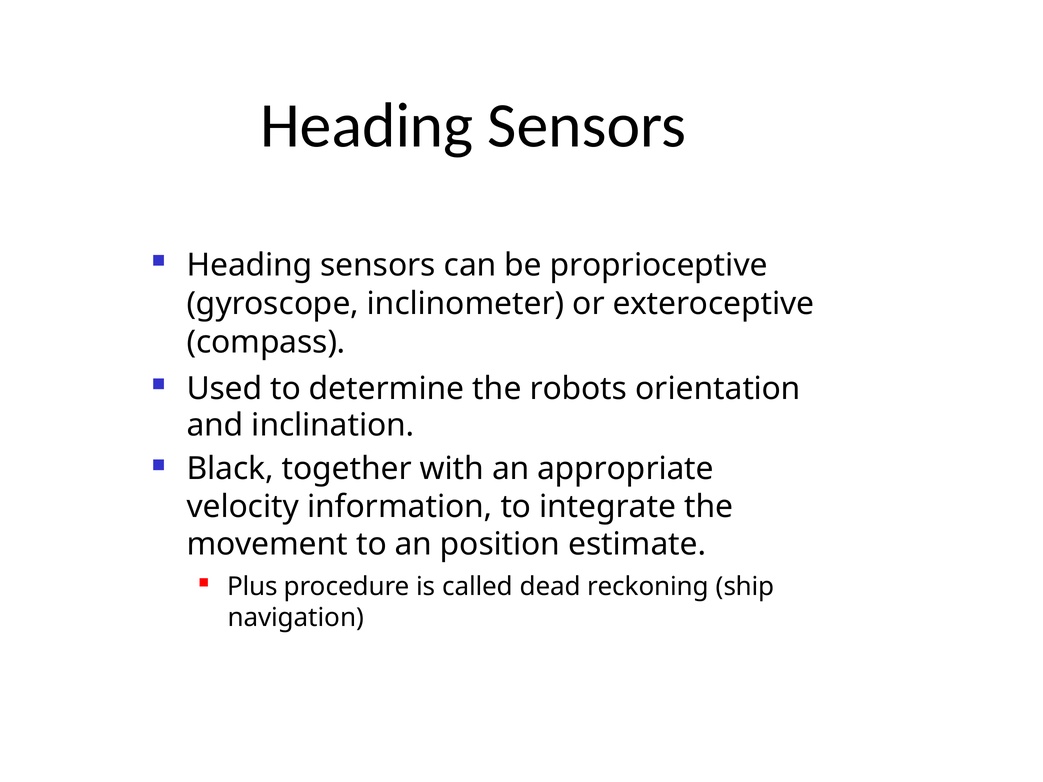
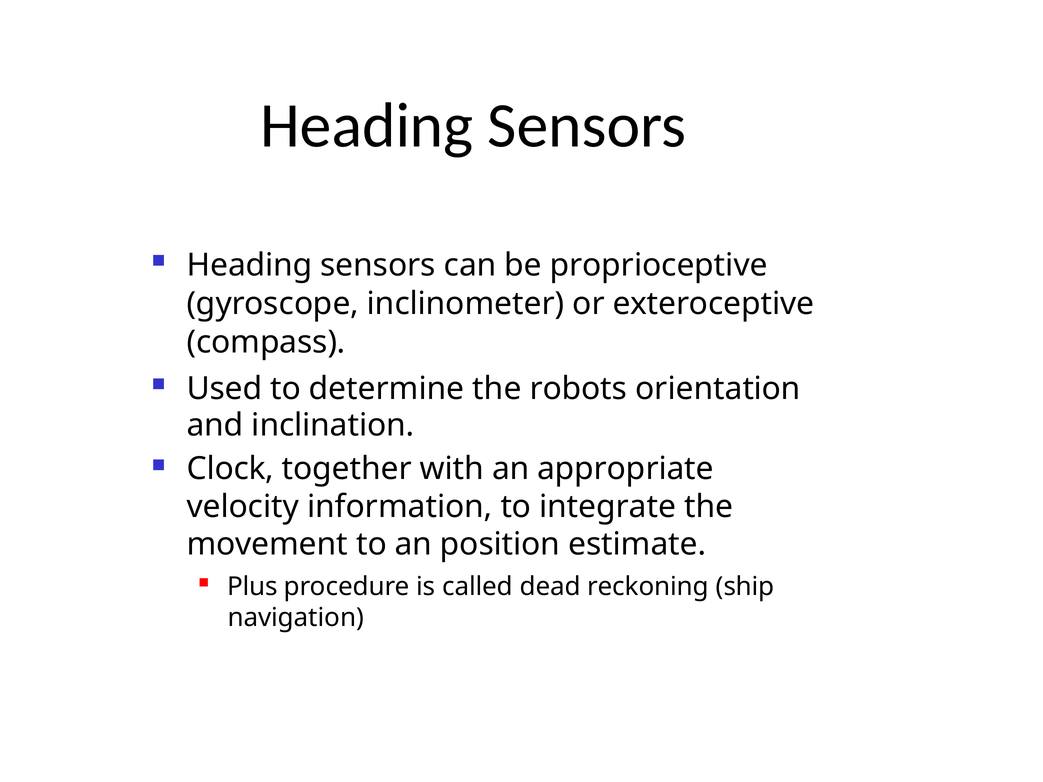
Black: Black -> Clock
